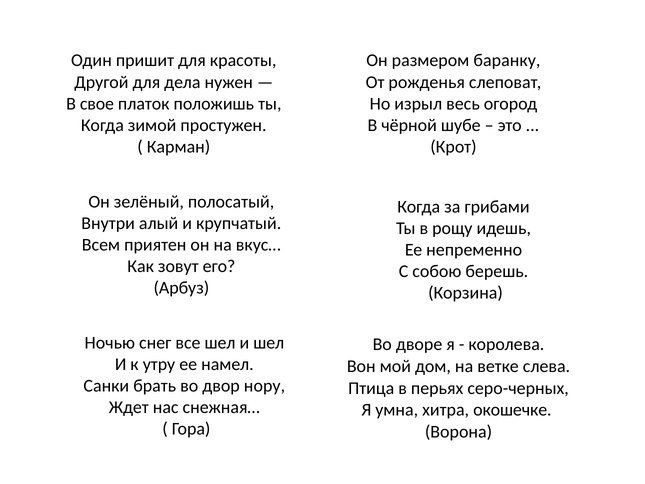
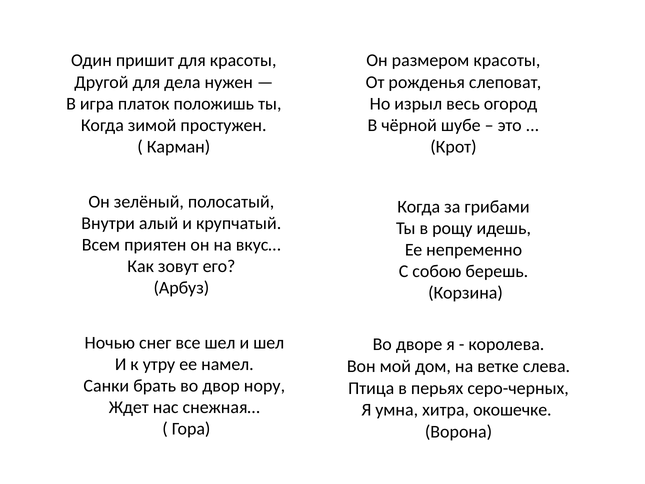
размером баранку: баранку -> красоты
свое: свое -> игра
